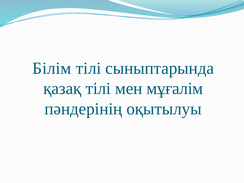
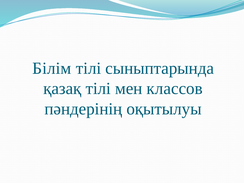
мұғалім: мұғалім -> классов
